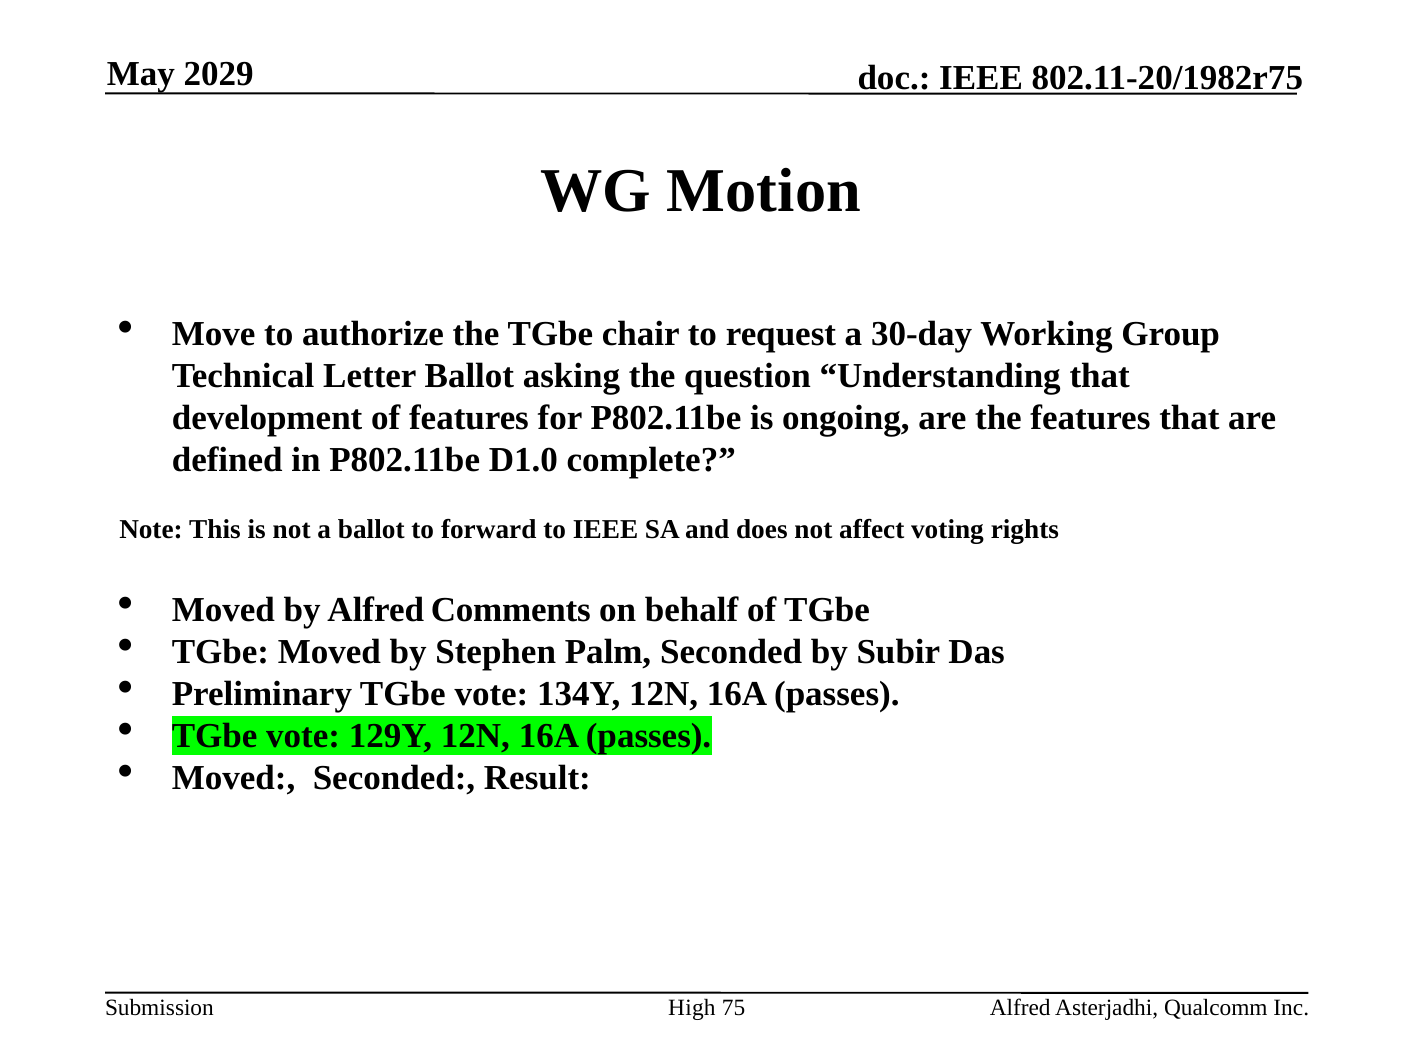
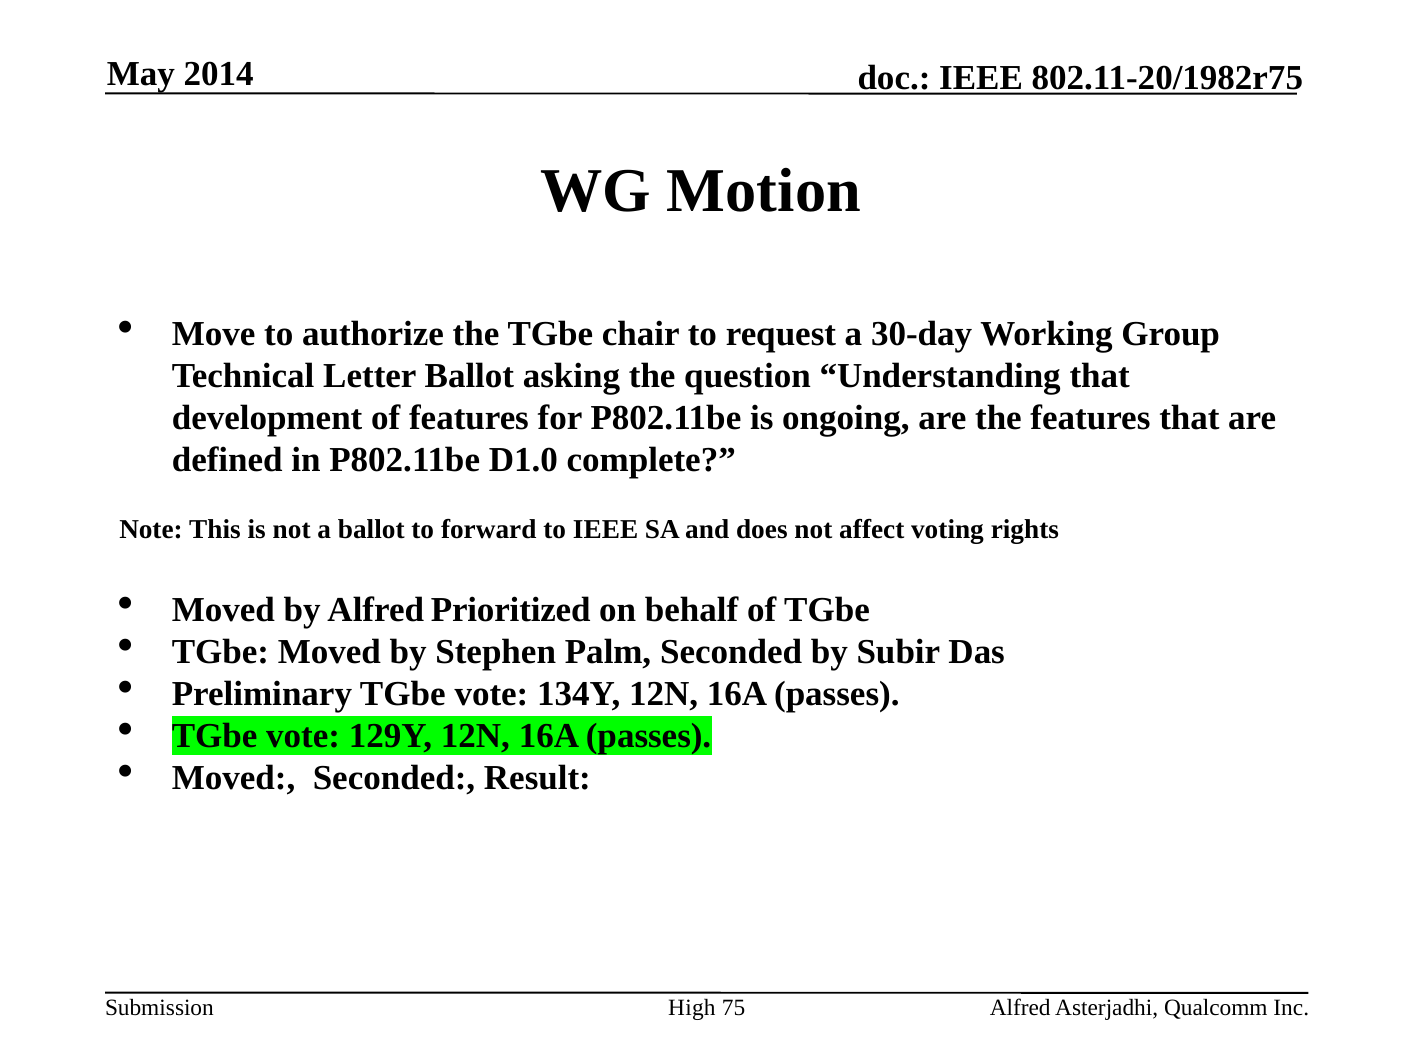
2029: 2029 -> 2014
Comments: Comments -> Prioritized
